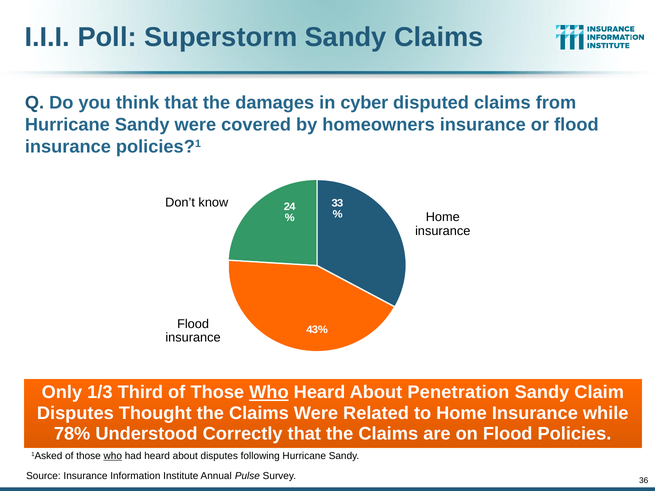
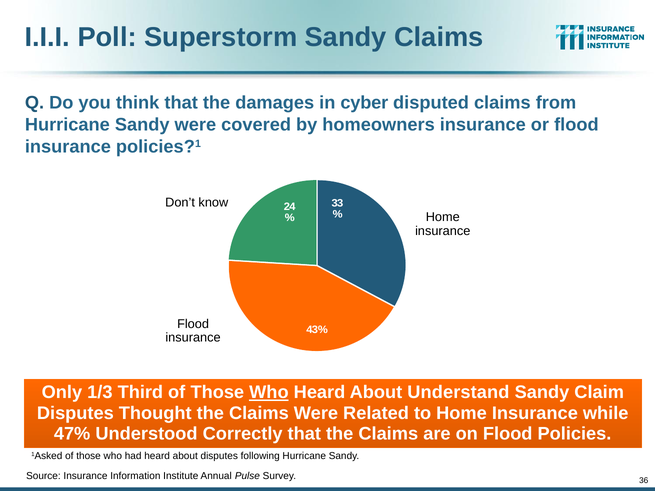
Penetration: Penetration -> Understand
78%: 78% -> 47%
who at (113, 456) underline: present -> none
